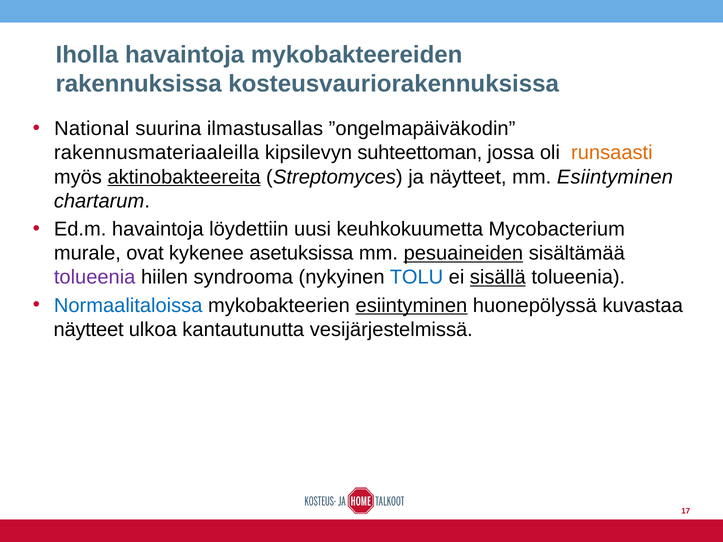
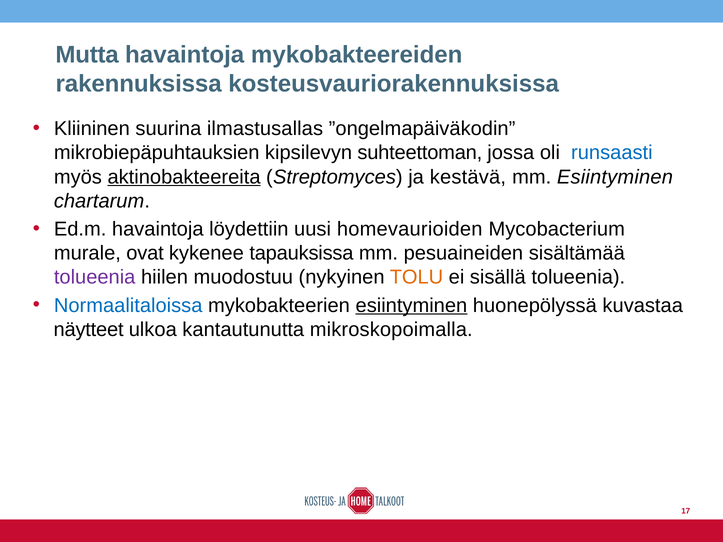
Iholla: Iholla -> Mutta
National: National -> Kliininen
rakennusmateriaaleilla: rakennusmateriaaleilla -> mikrobiepäpuhtauksien
runsaasti colour: orange -> blue
ja näytteet: näytteet -> kestävä
keuhkokuumetta: keuhkokuumetta -> homevaurioiden
asetuksissa: asetuksissa -> tapauksissa
pesuaineiden underline: present -> none
syndrooma: syndrooma -> muodostuu
TOLU colour: blue -> orange
sisällä underline: present -> none
vesijärjestelmissä: vesijärjestelmissä -> mikroskopoimalla
